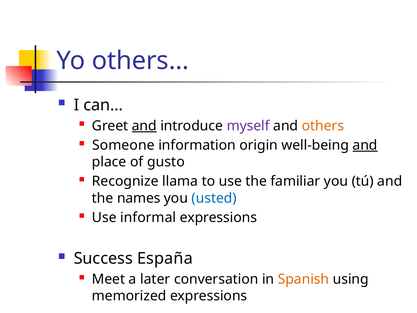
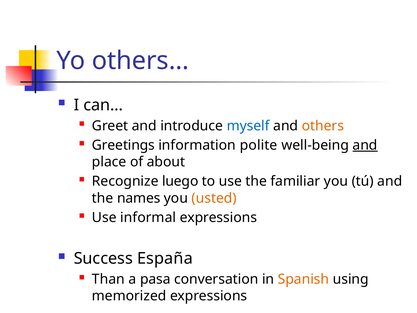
and at (144, 126) underline: present -> none
myself colour: purple -> blue
Someone: Someone -> Greetings
origin: origin -> polite
gusto: gusto -> about
llama: llama -> luego
usted colour: blue -> orange
Meet: Meet -> Than
later: later -> pasa
